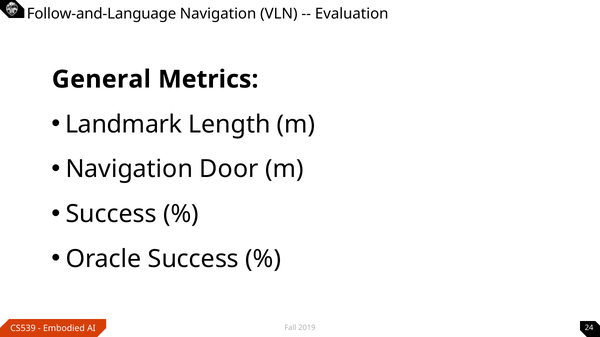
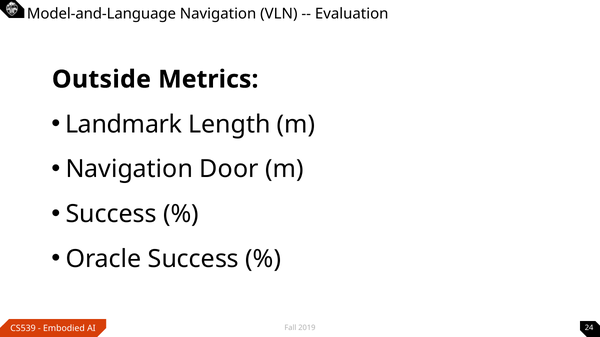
Follow-and-Language: Follow-and-Language -> Model-and-Language
General: General -> Outside
